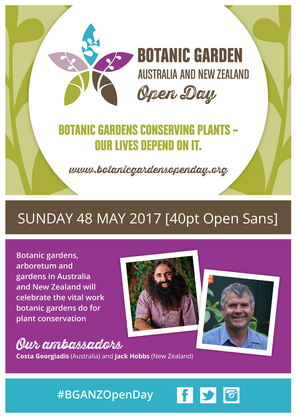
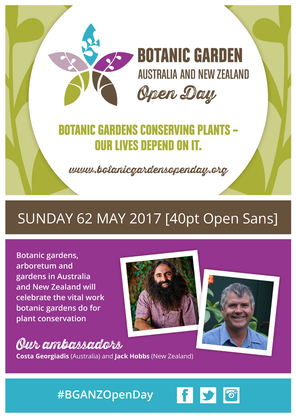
48: 48 -> 62
